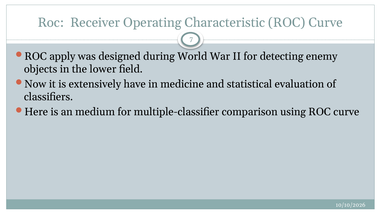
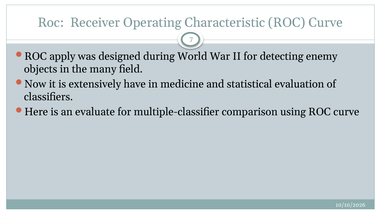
lower: lower -> many
medium: medium -> evaluate
